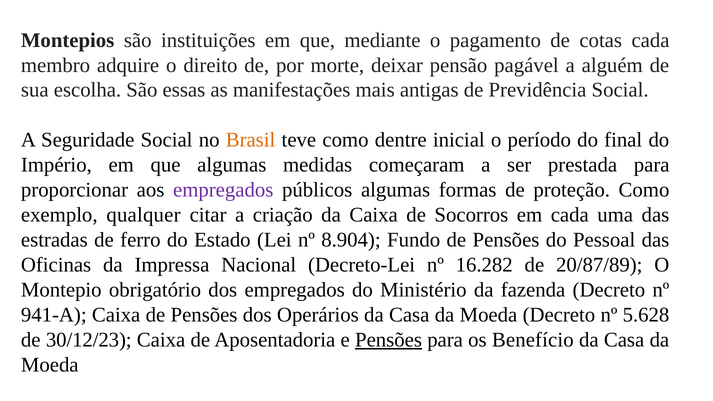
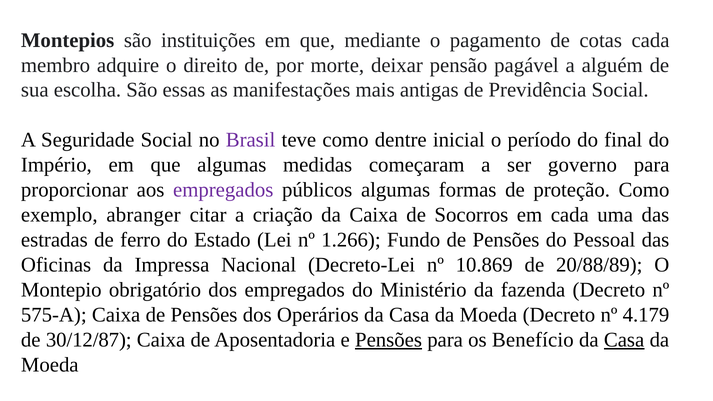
Brasil colour: orange -> purple
prestada: prestada -> governo
qualquer: qualquer -> abranger
8.904: 8.904 -> 1.266
16.282: 16.282 -> 10.869
20/87/89: 20/87/89 -> 20/88/89
941-A: 941-A -> 575-A
5.628: 5.628 -> 4.179
30/12/23: 30/12/23 -> 30/12/87
Casa at (624, 340) underline: none -> present
